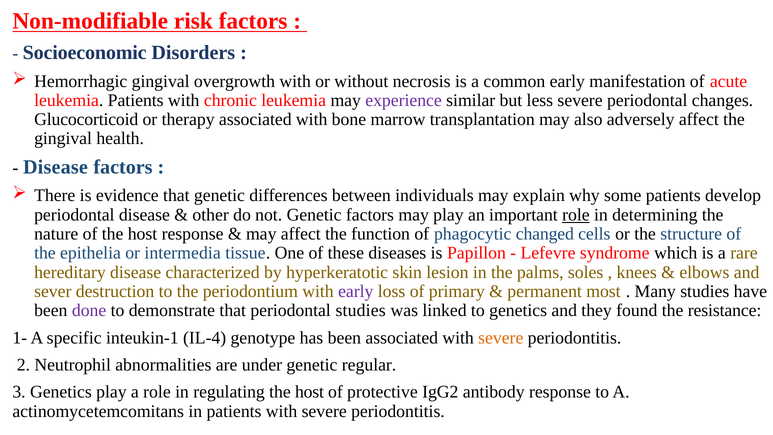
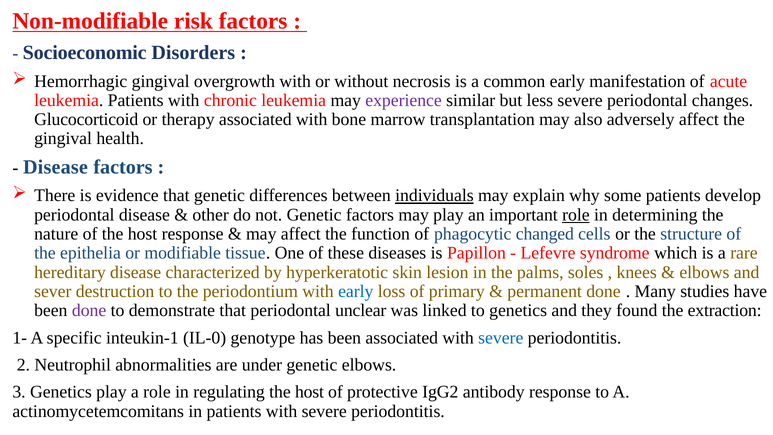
individuals underline: none -> present
intermedia: intermedia -> modifiable
early at (356, 291) colour: purple -> blue
permanent most: most -> done
periodontal studies: studies -> unclear
resistance: resistance -> extraction
IL-4: IL-4 -> IL-0
severe at (501, 338) colour: orange -> blue
genetic regular: regular -> elbows
